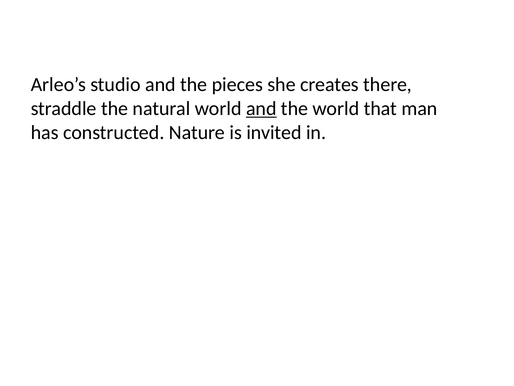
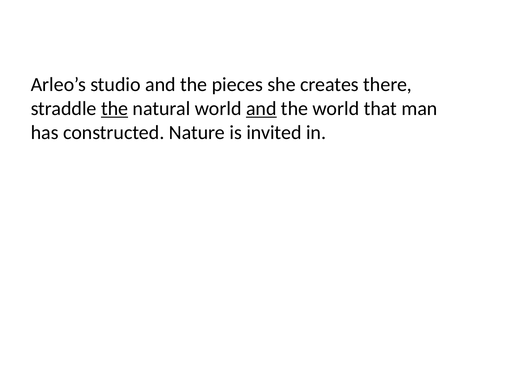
the at (115, 108) underline: none -> present
